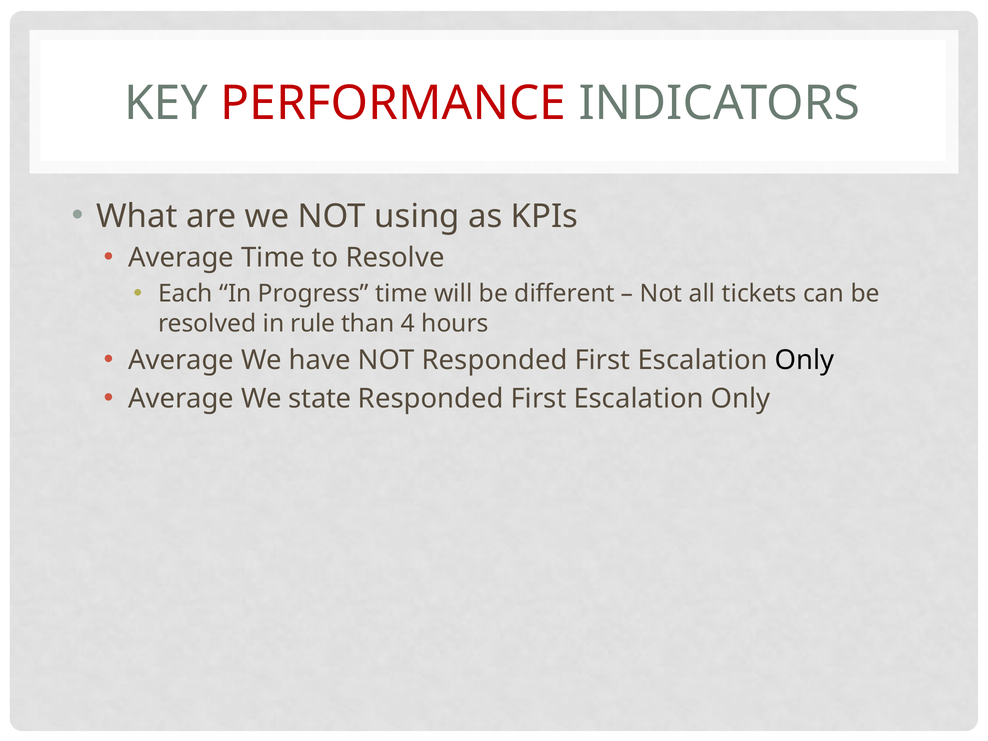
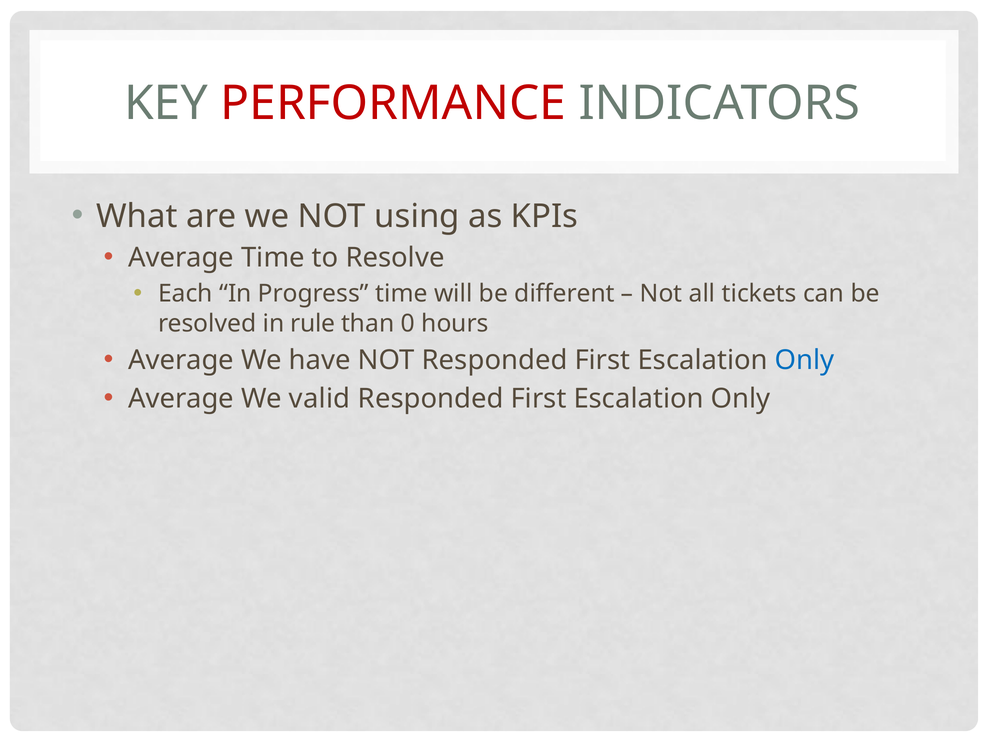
4: 4 -> 0
Only at (805, 360) colour: black -> blue
state: state -> valid
